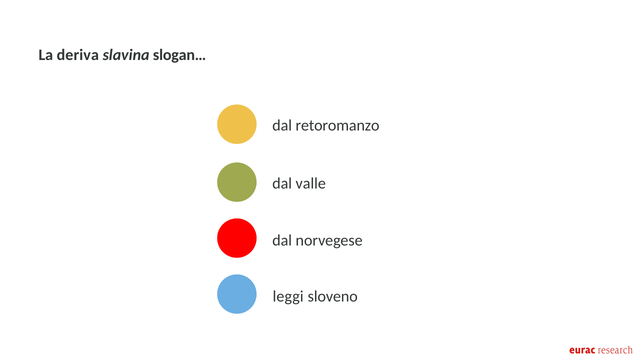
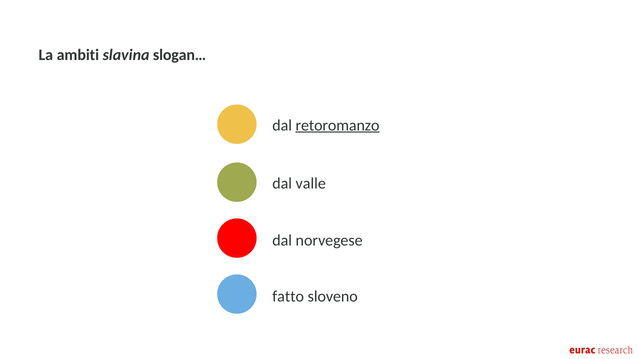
deriva: deriva -> ambiti
retoromanzo underline: none -> present
leggi: leggi -> fatto
